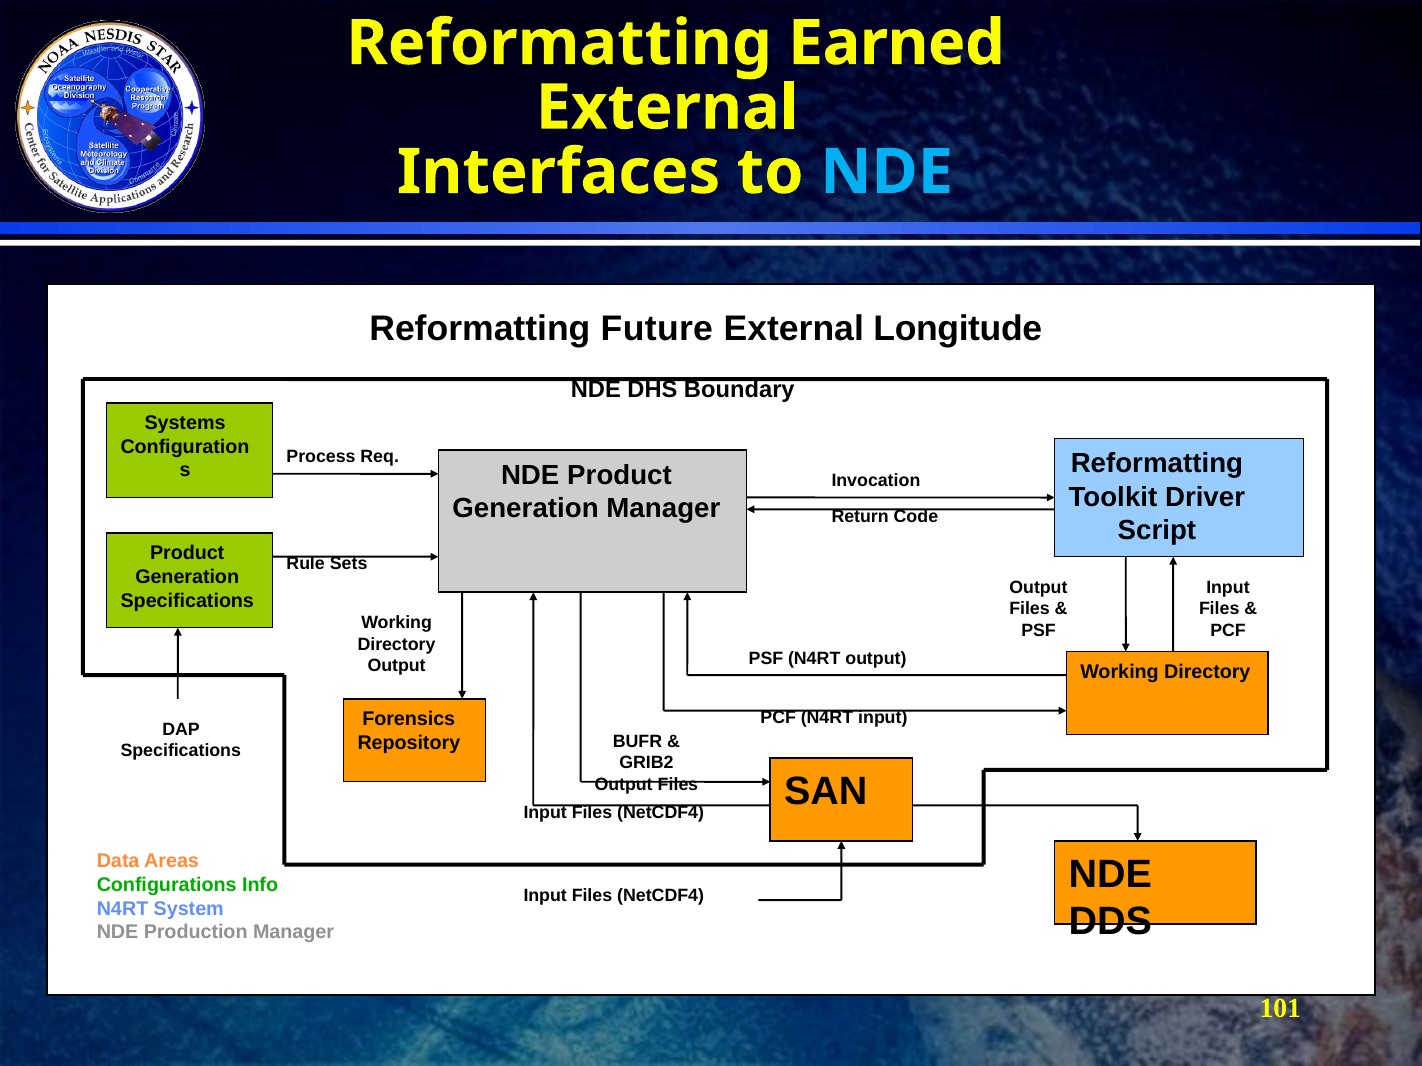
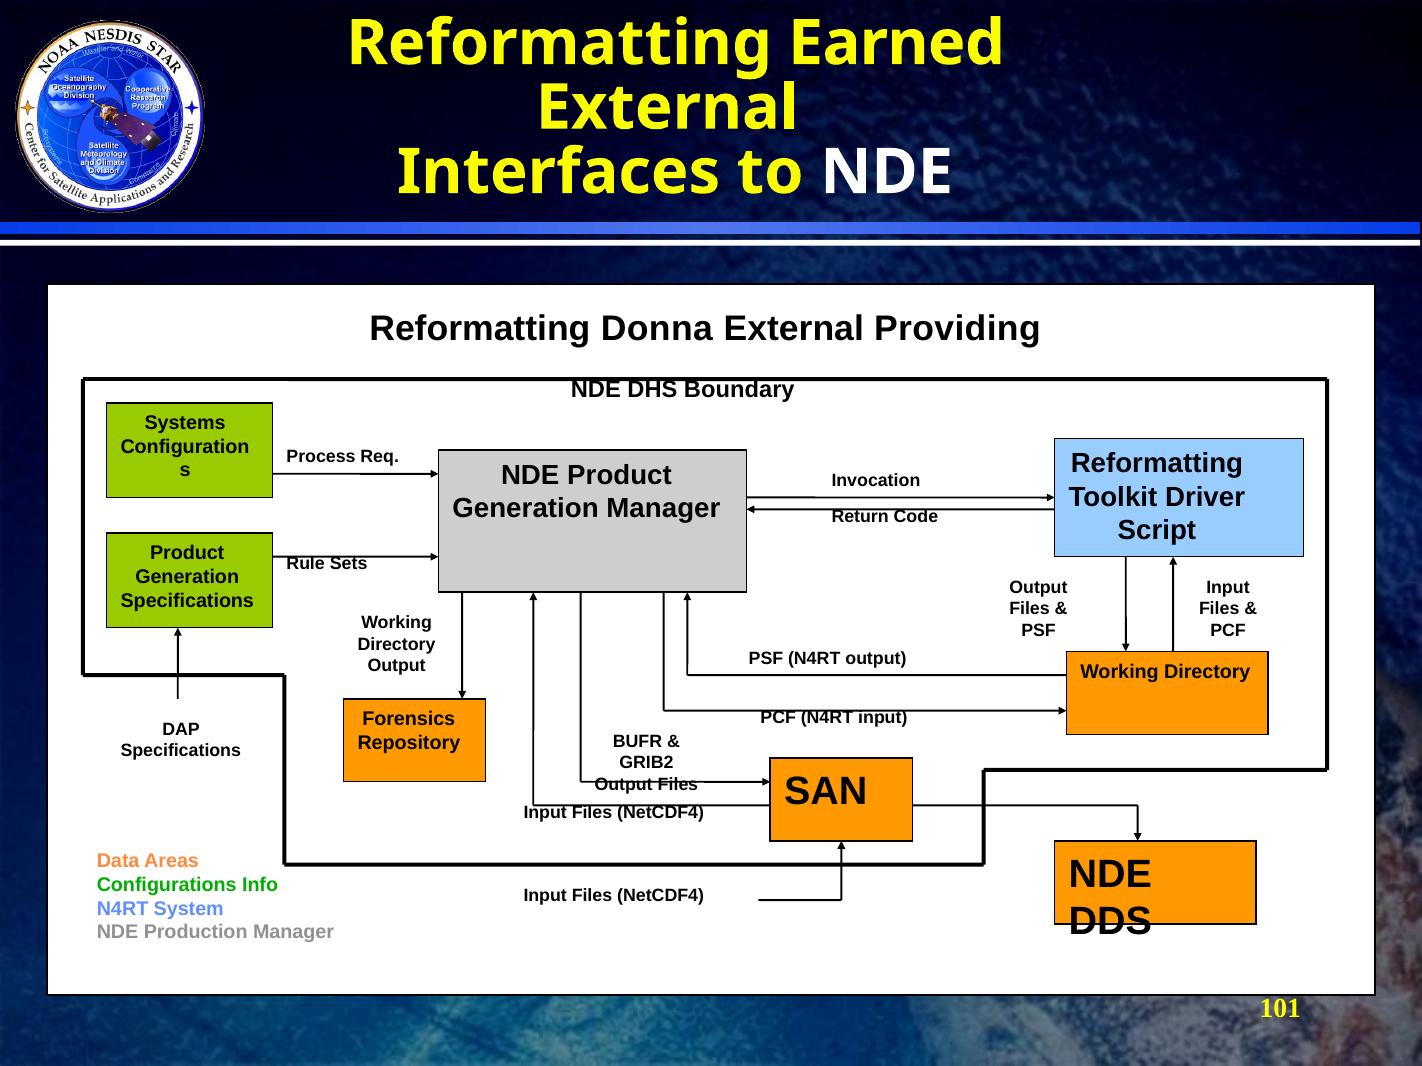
NDE at (887, 172) colour: light blue -> white
Future: Future -> Donna
Longitude: Longitude -> Providing
